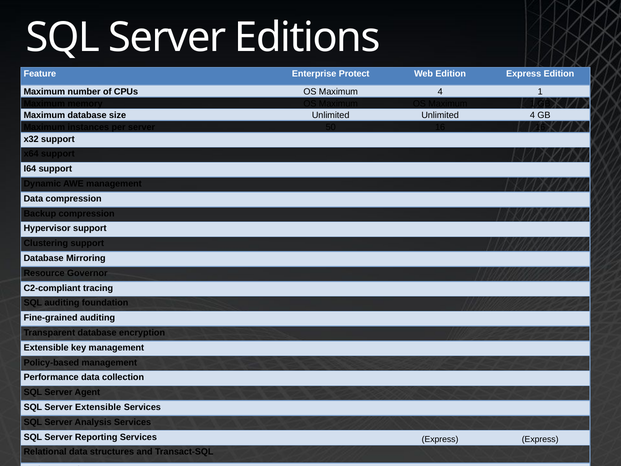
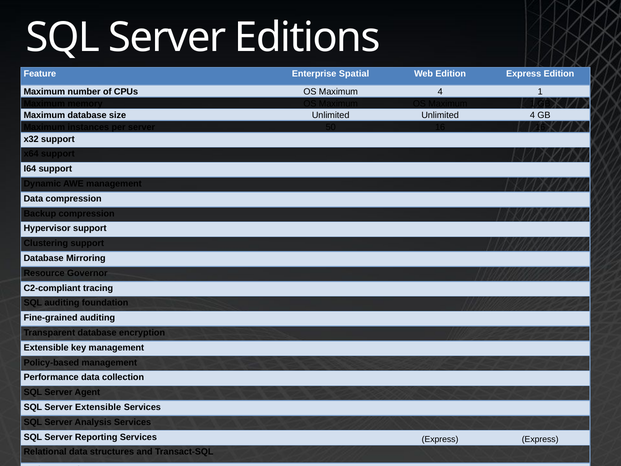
Enterprise Protect: Protect -> Spatial
